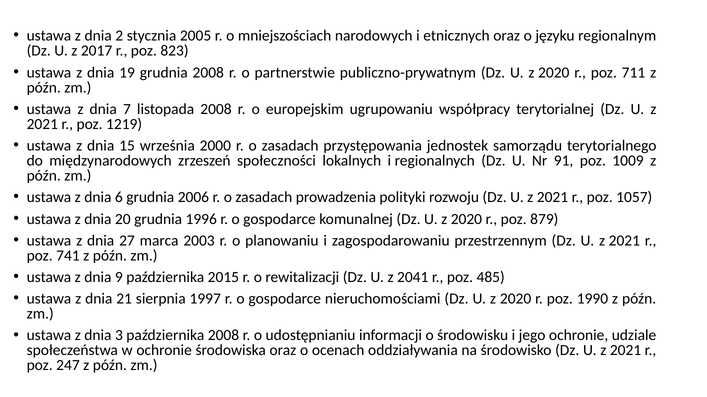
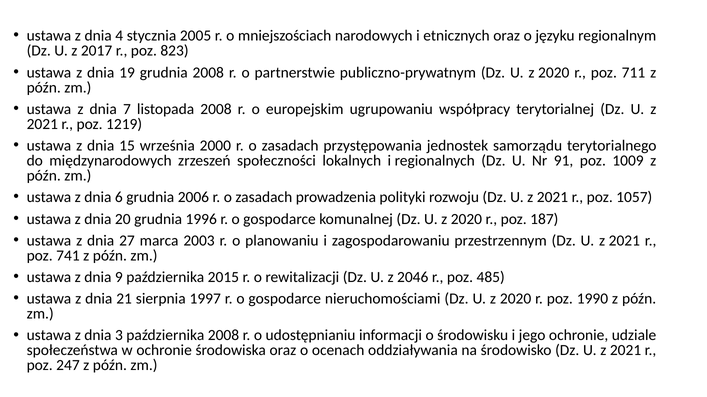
2: 2 -> 4
879: 879 -> 187
2041: 2041 -> 2046
